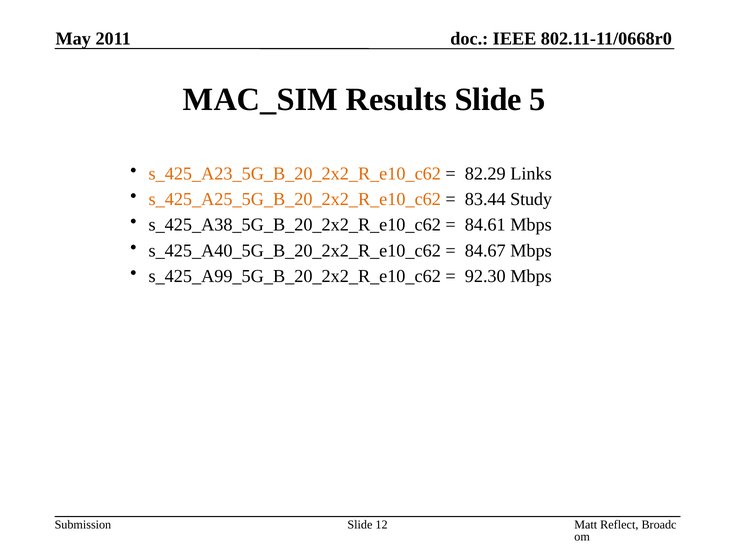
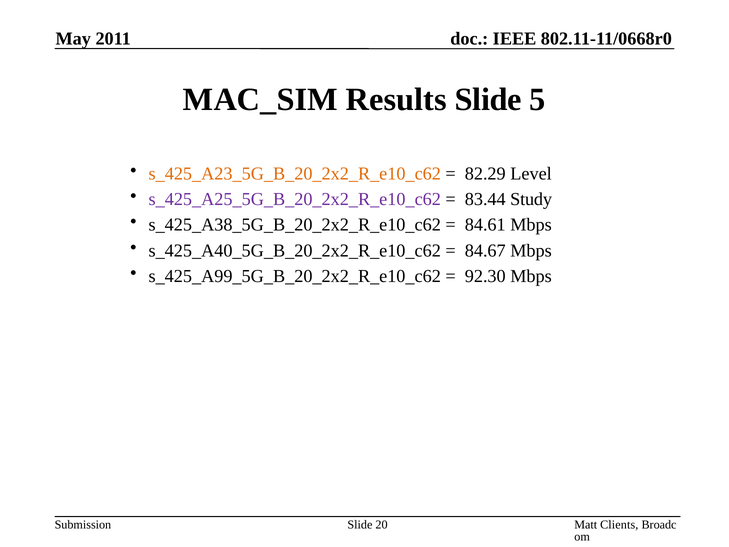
Links: Links -> Level
s_425_A25_5G_B_20_2x2_R_e10_c62 colour: orange -> purple
Reflect: Reflect -> Clients
12: 12 -> 20
